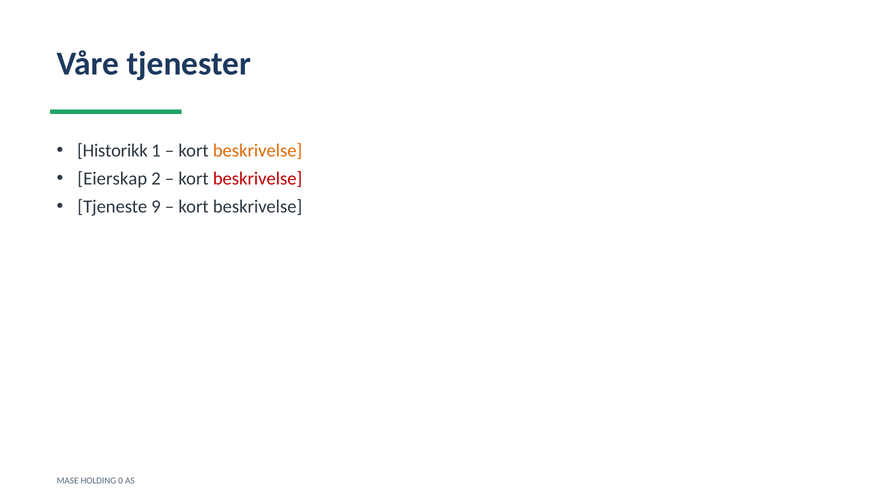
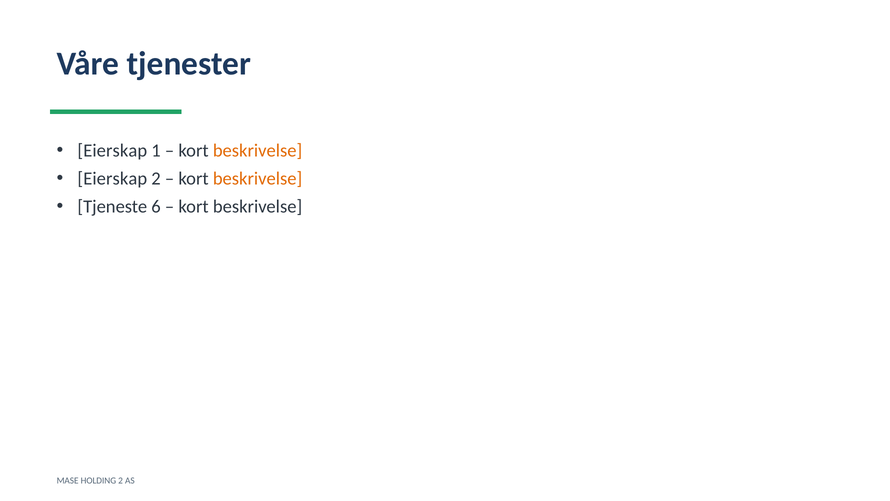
Historikk at (112, 151): Historikk -> Eierskap
beskrivelse at (258, 179) colour: red -> orange
9: 9 -> 6
HOLDING 0: 0 -> 2
